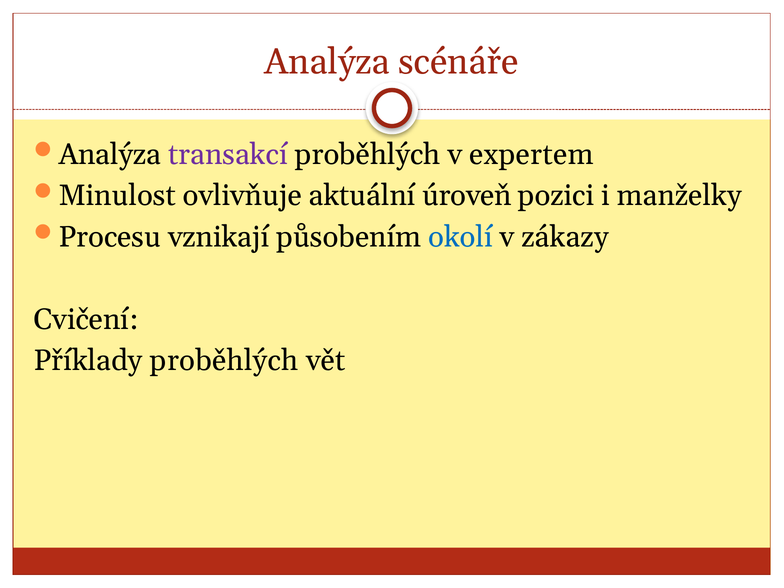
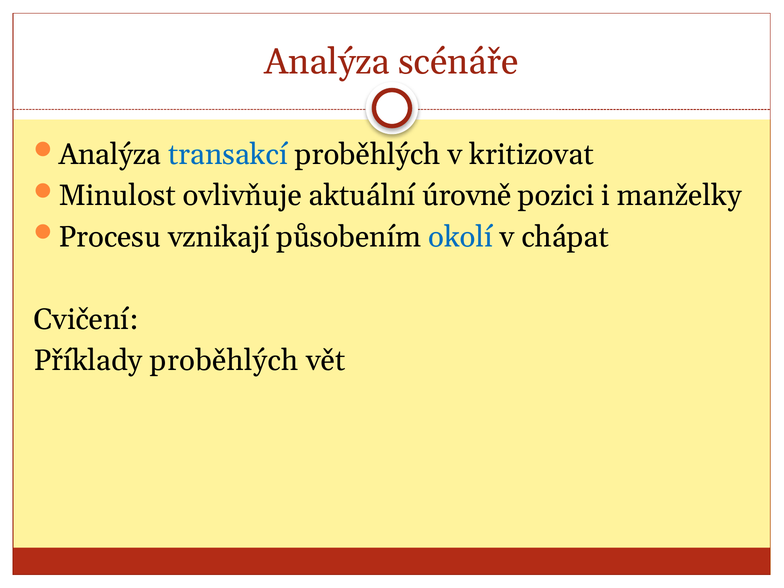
transakcí colour: purple -> blue
expertem: expertem -> kritizovat
úroveň: úroveň -> úrovně
zákazy: zákazy -> chápat
